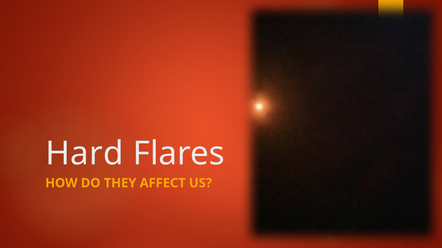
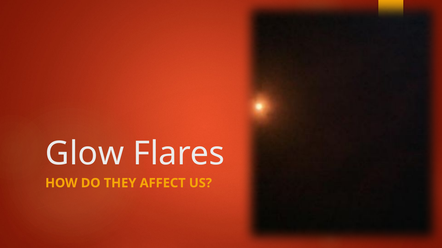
Hard: Hard -> Glow
